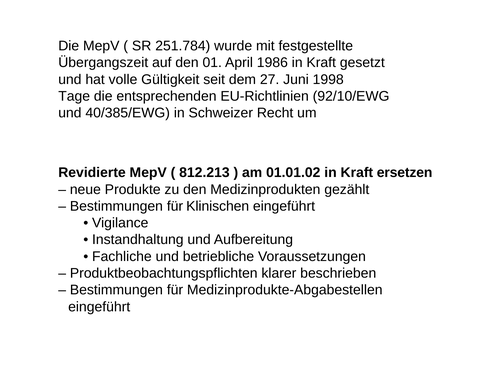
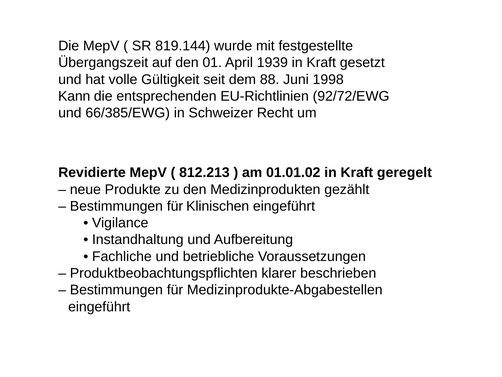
251.784: 251.784 -> 819.144
1986: 1986 -> 1939
27: 27 -> 88
Tage: Tage -> Kann
92/10/EWG: 92/10/EWG -> 92/72/EWG
40/385/EWG: 40/385/EWG -> 66/385/EWG
ersetzen: ersetzen -> geregelt
